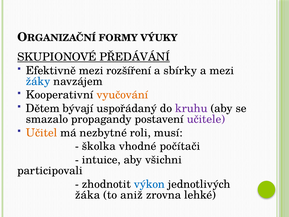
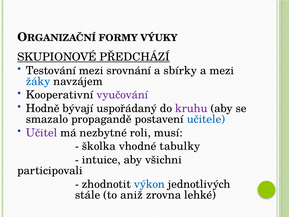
PŘEDÁVÁNÍ: PŘEDÁVÁNÍ -> PŘEDCHÁZÍ
Efektivně: Efektivně -> Testování
rozšíření: rozšíření -> srovnání
vyučování colour: orange -> purple
Dětem: Dětem -> Hodně
propagandy: propagandy -> propagandě
učitele colour: purple -> blue
Učitel colour: orange -> purple
počítači: počítači -> tabulky
žáka: žáka -> stále
